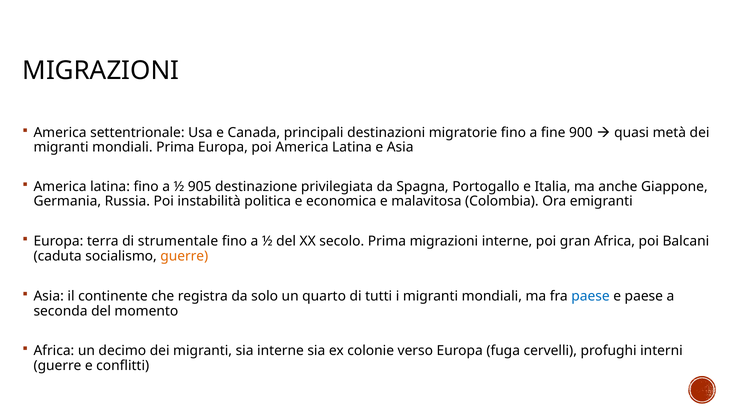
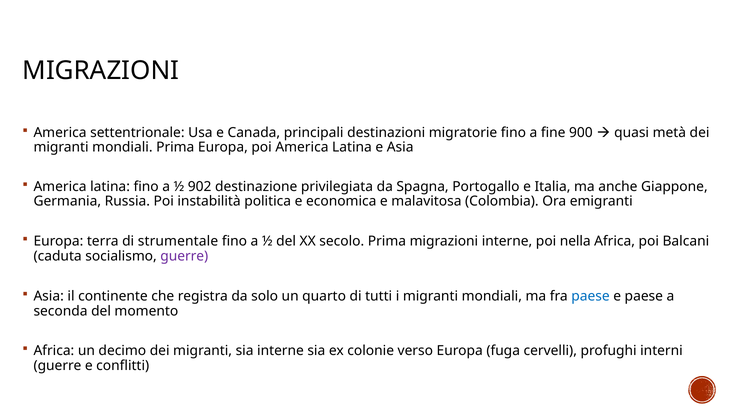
905: 905 -> 902
gran: gran -> nella
guerre at (184, 256) colour: orange -> purple
